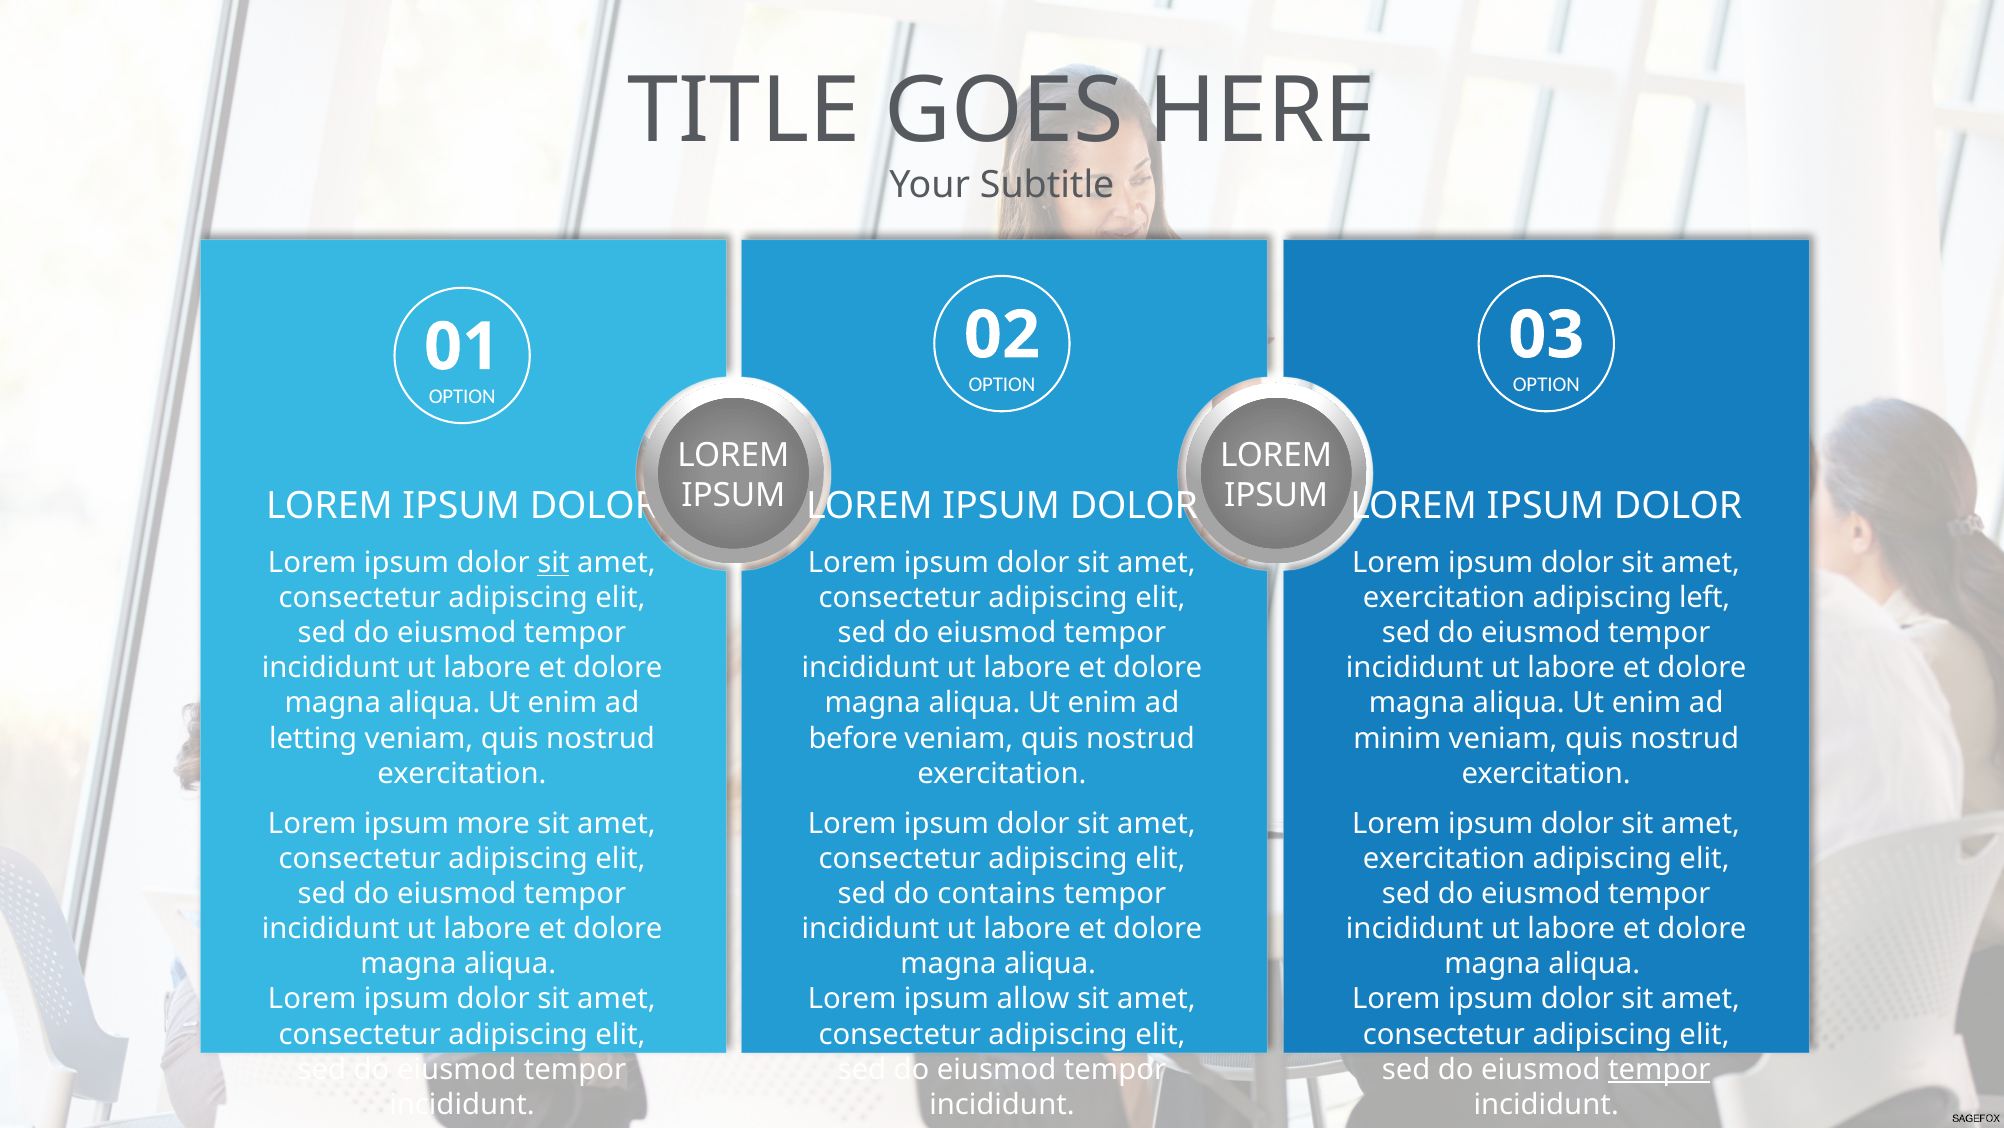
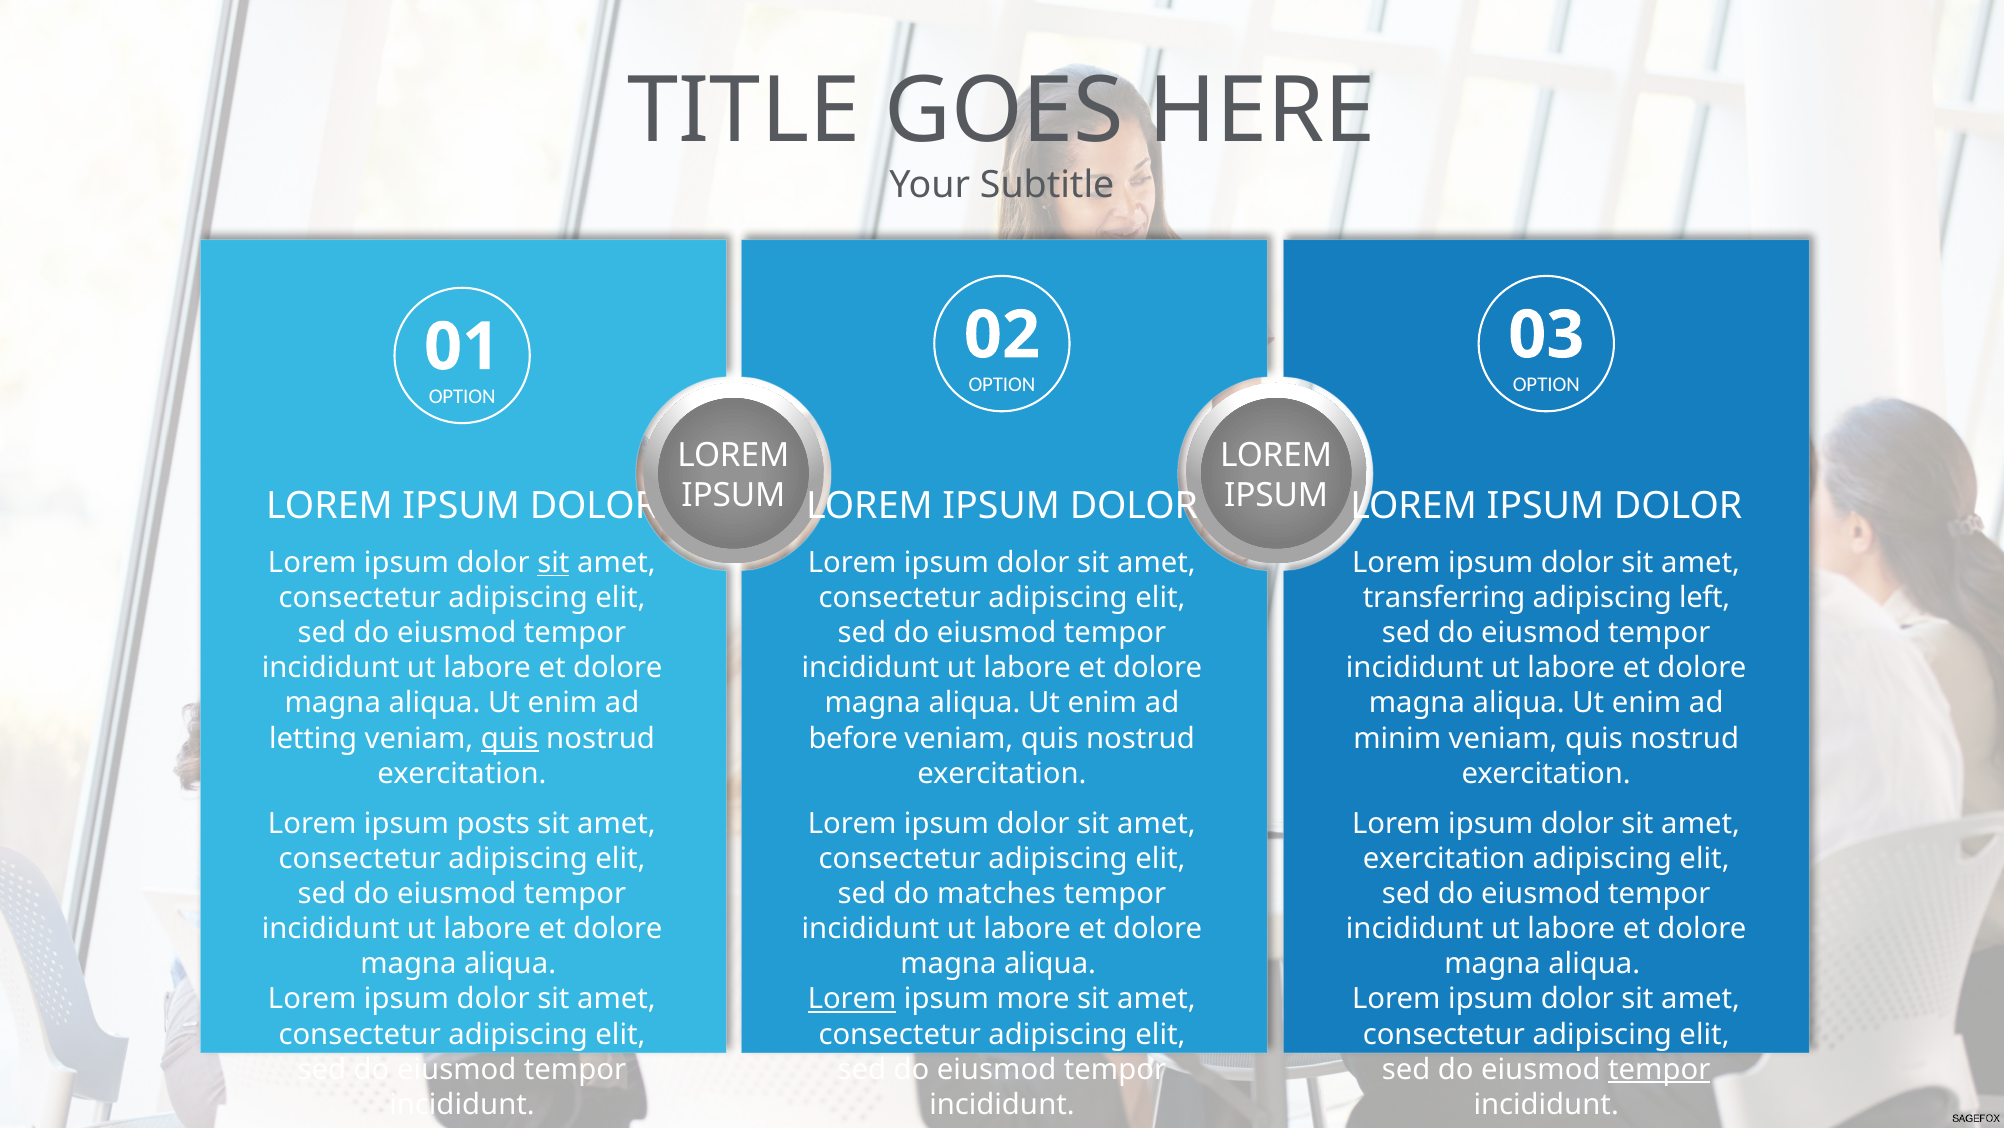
exercitation at (1444, 598): exercitation -> transferring
quis at (510, 738) underline: none -> present
more: more -> posts
contains: contains -> matches
Lorem at (852, 999) underline: none -> present
allow: allow -> more
